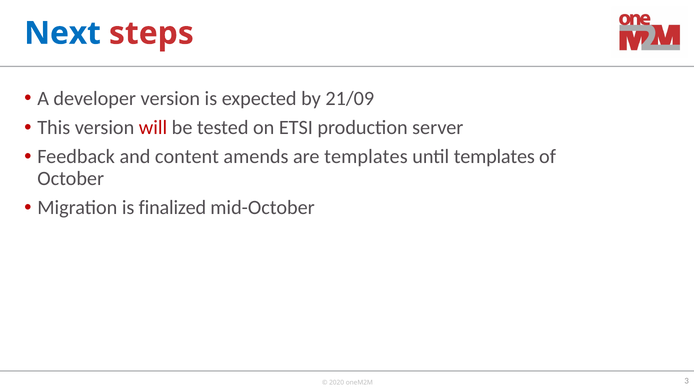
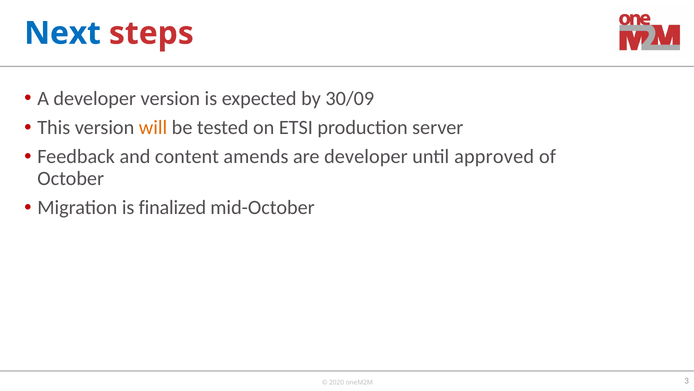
21/09: 21/09 -> 30/09
will colour: red -> orange
are templates: templates -> developer
until templates: templates -> approved
